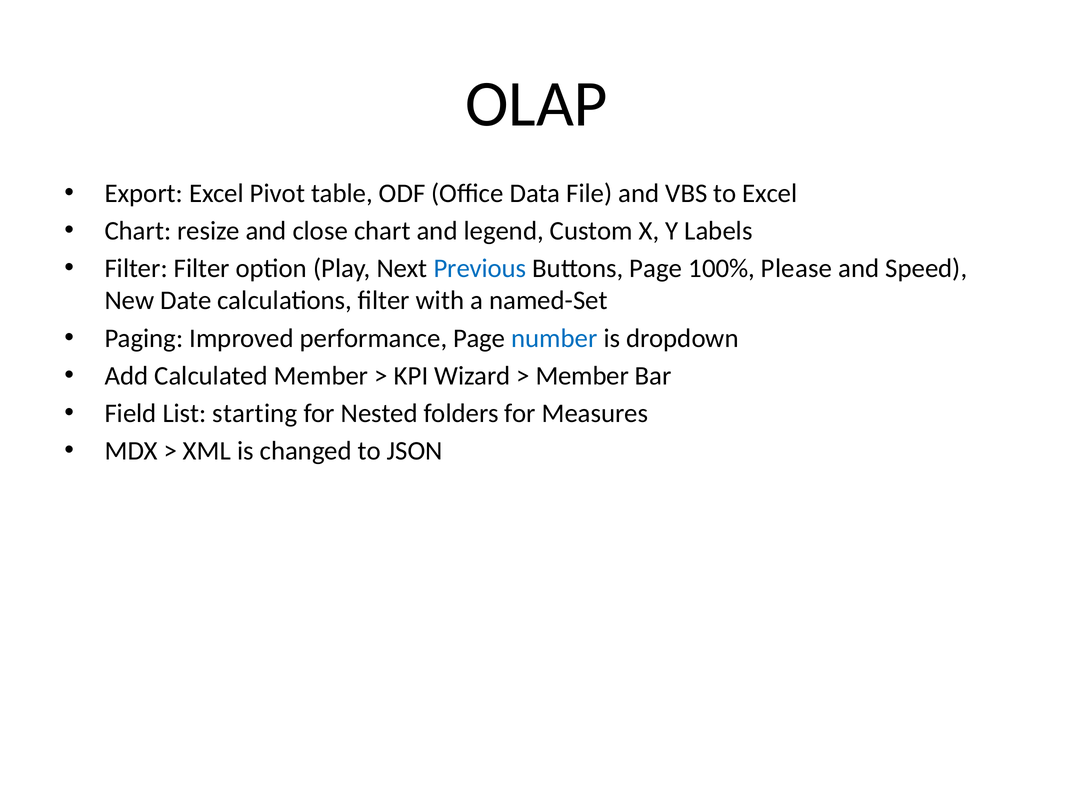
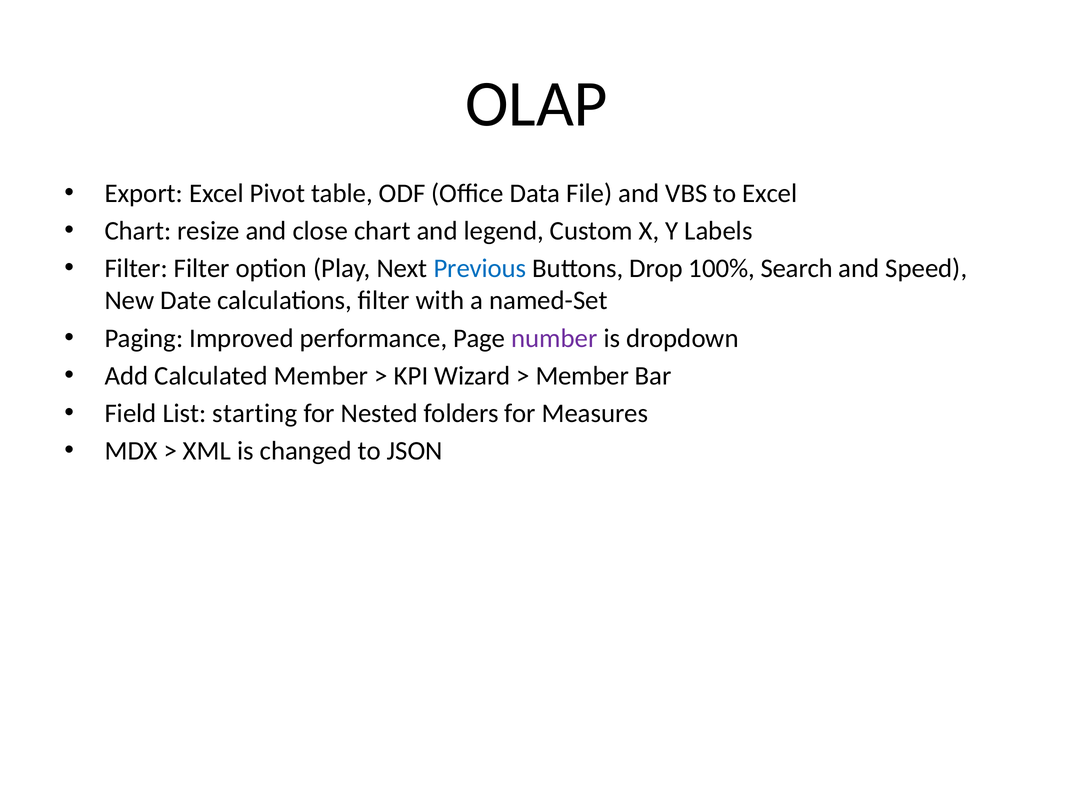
Buttons Page: Page -> Drop
Please: Please -> Search
number colour: blue -> purple
